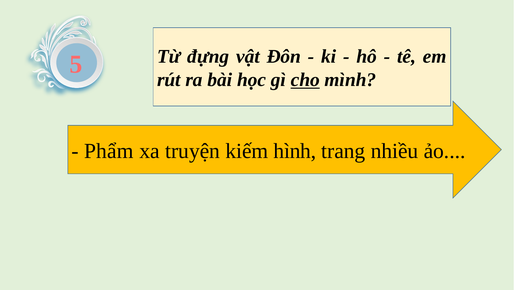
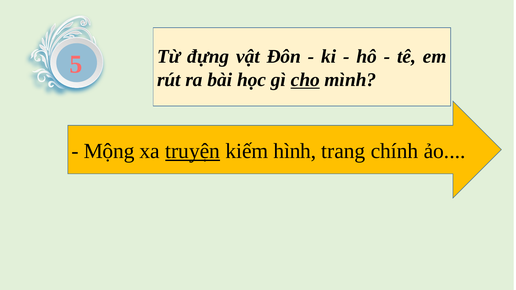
Phẩm: Phẩm -> Mộng
truyện underline: none -> present
nhiều: nhiều -> chính
